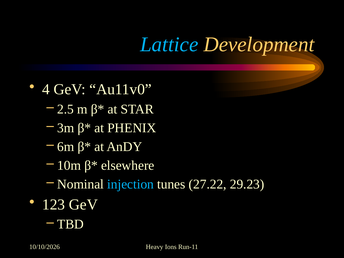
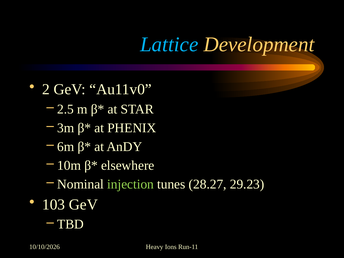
4: 4 -> 2
injection colour: light blue -> light green
27.22: 27.22 -> 28.27
123: 123 -> 103
